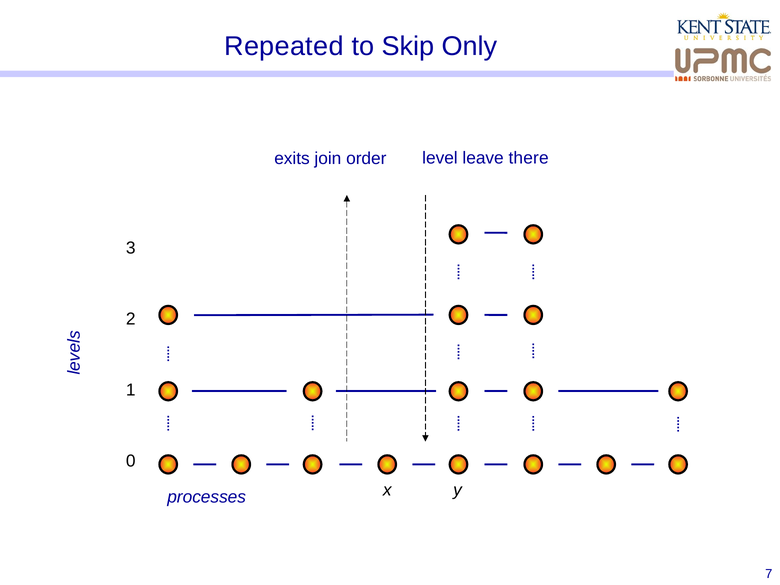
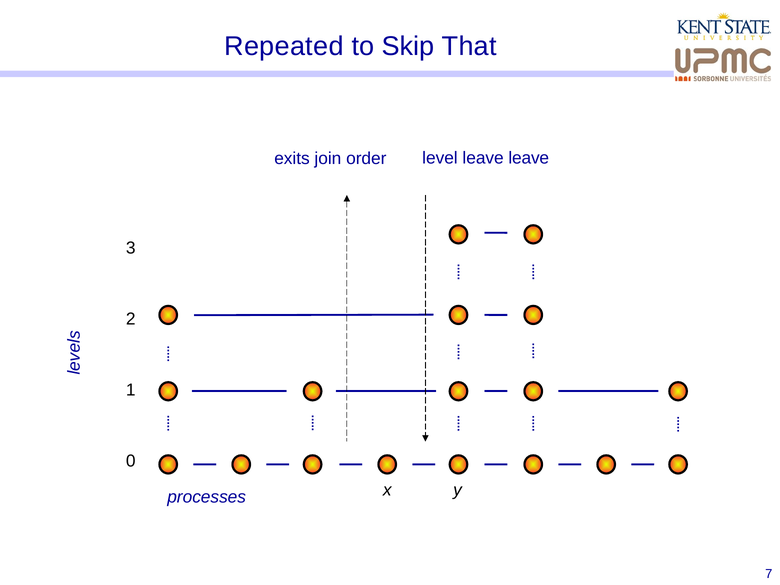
Only: Only -> That
leave there: there -> leave
